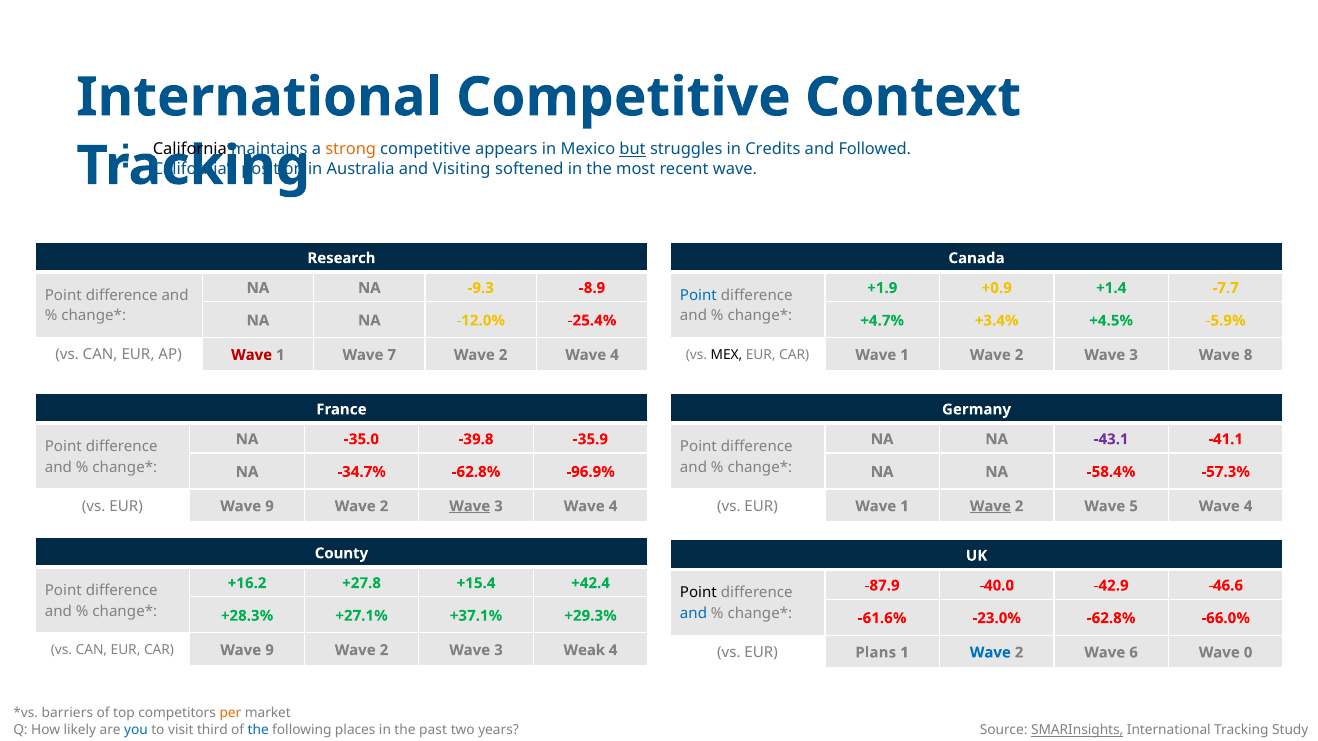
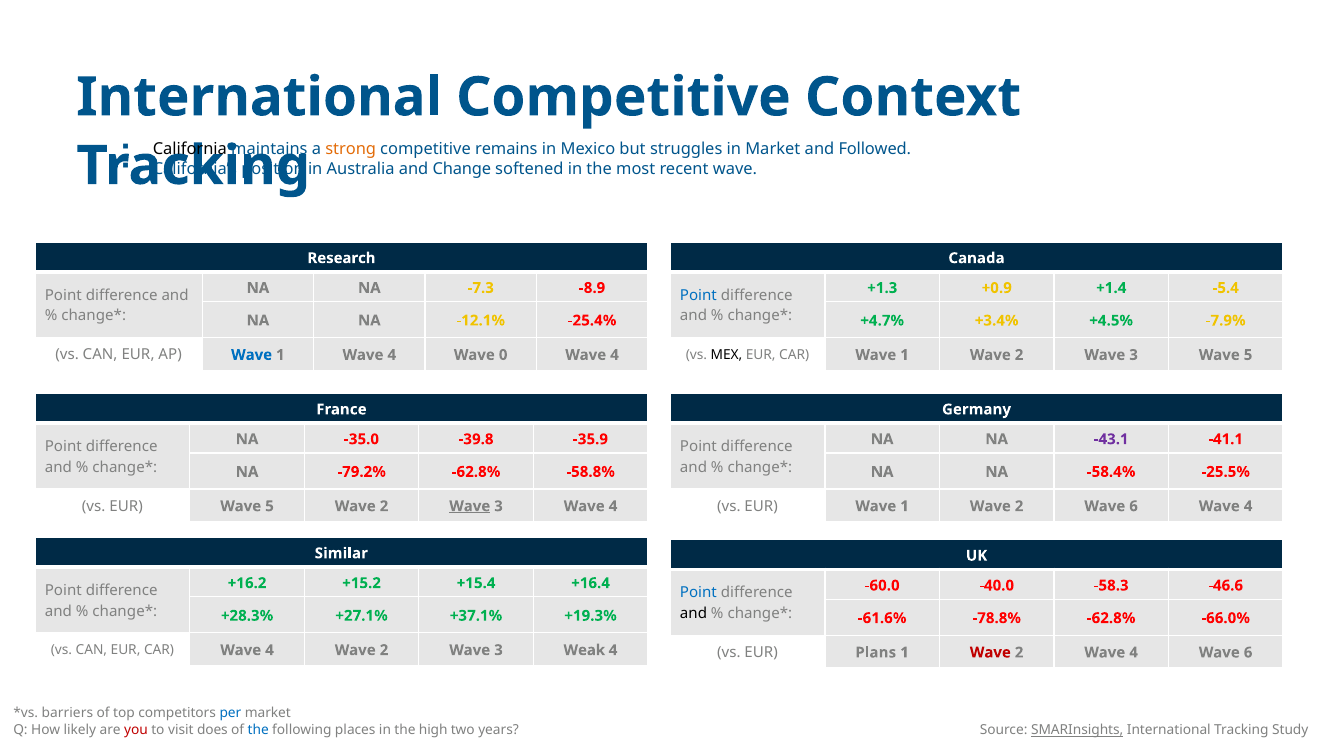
appears: appears -> remains
but underline: present -> none
in Credits: Credits -> Market
Visiting: Visiting -> Change
-9.3: -9.3 -> -7.3
+1.9: +1.9 -> +1.3
-7.7: -7.7 -> -5.4
-12.0%: -12.0% -> -12.1%
-5.9%: -5.9% -> -7.9%
Wave at (252, 355) colour: red -> blue
1 Wave 7: 7 -> 4
2 at (503, 355): 2 -> 0
3 Wave 8: 8 -> 5
-34.7%: -34.7% -> -79.2%
-96.9%: -96.9% -> -58.8%
-57.3%: -57.3% -> -25.5%
EUR Wave 9: 9 -> 5
Wave at (990, 506) underline: present -> none
2 Wave 5: 5 -> 6
County: County -> Similar
+27.8: +27.8 -> +15.2
+42.4: +42.4 -> +16.4
-87.9: -87.9 -> -60.0
-42.9: -42.9 -> -58.3
Point at (698, 593) colour: black -> blue
and at (694, 614) colour: blue -> black
+29.3%: +29.3% -> +19.3%
-23.0%: -23.0% -> -78.8%
CAR Wave 9: 9 -> 4
Wave at (990, 653) colour: blue -> red
2 Wave 6: 6 -> 4
0 at (1248, 653): 0 -> 6
per colour: orange -> blue
you colour: blue -> red
third: third -> does
past: past -> high
